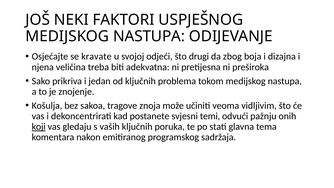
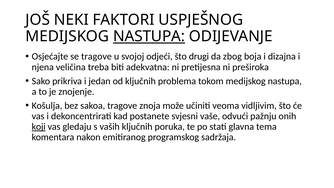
NASTUPA at (149, 36) underline: none -> present
se kravate: kravate -> tragove
temi: temi -> vaše
